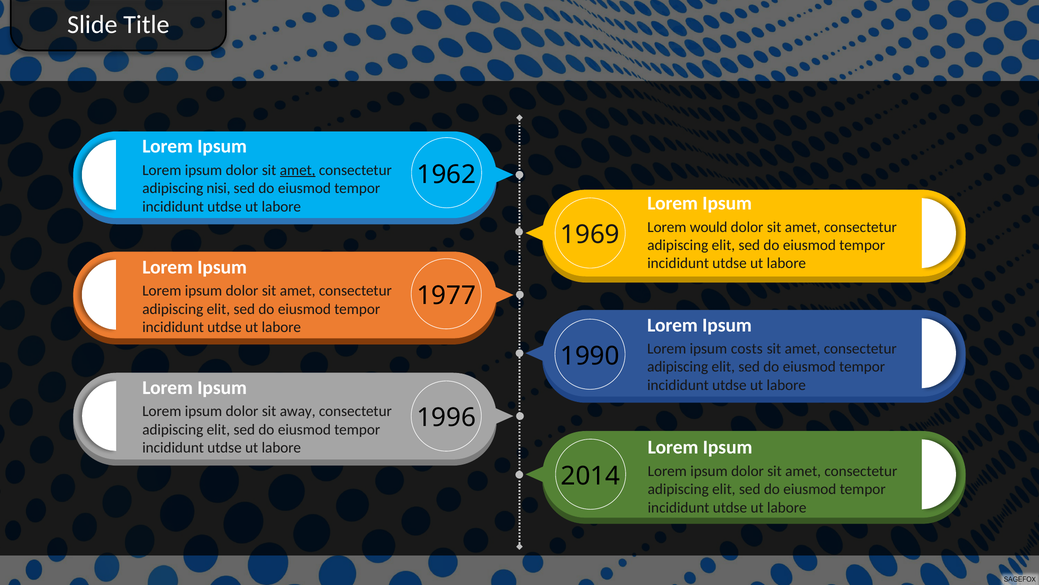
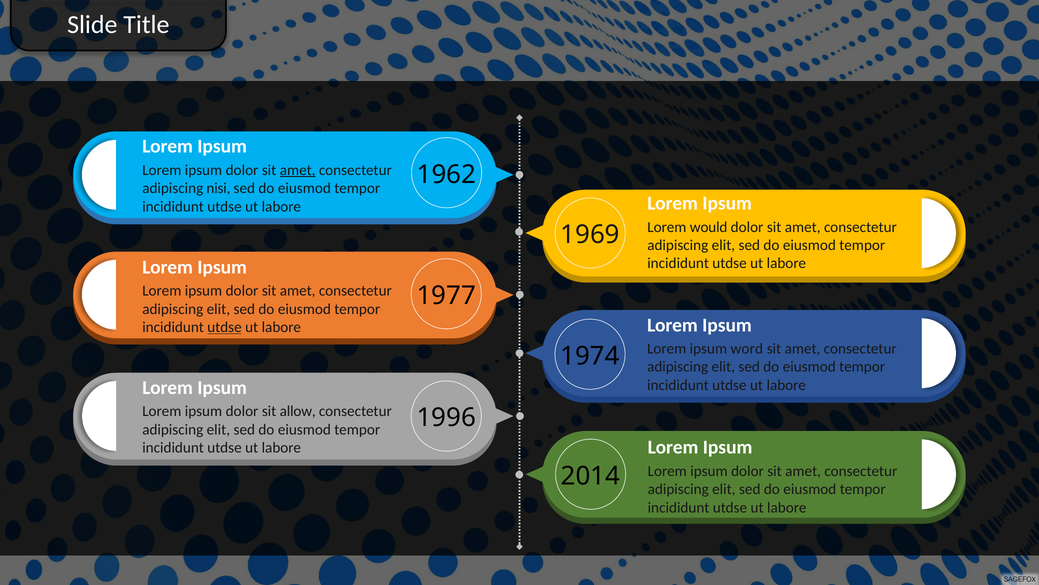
utdse at (224, 327) underline: none -> present
costs: costs -> word
1990: 1990 -> 1974
away: away -> allow
